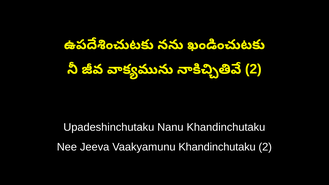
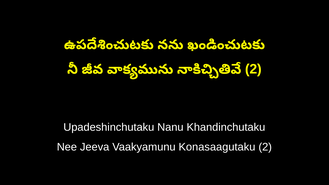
Vaakyamunu Khandinchutaku: Khandinchutaku -> Konasaagutaku
